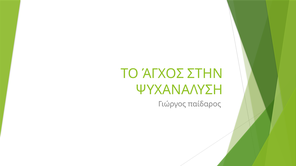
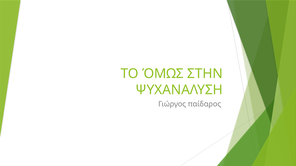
ΆΓΧΟΣ: ΆΓΧΟΣ -> ΌΜΩΣ
